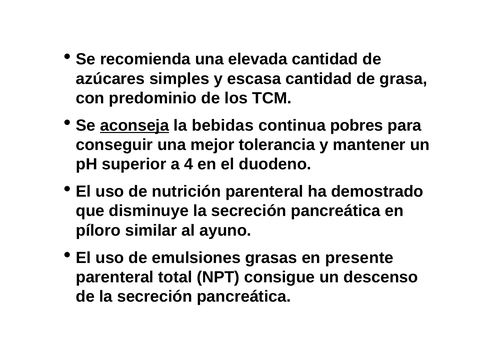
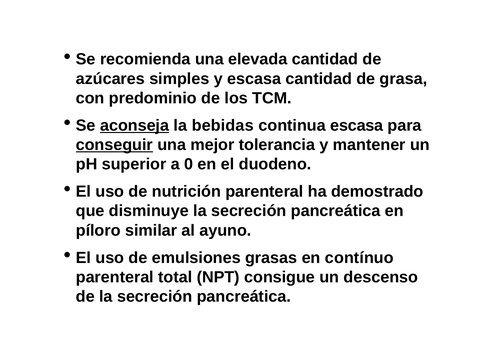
continua pobres: pobres -> escasa
conseguir underline: none -> present
4: 4 -> 0
presente: presente -> contínuo
